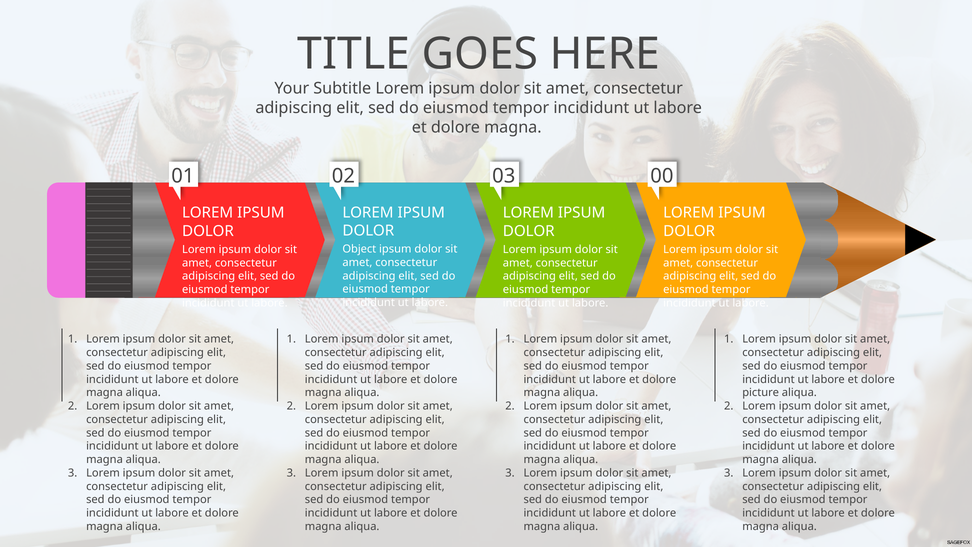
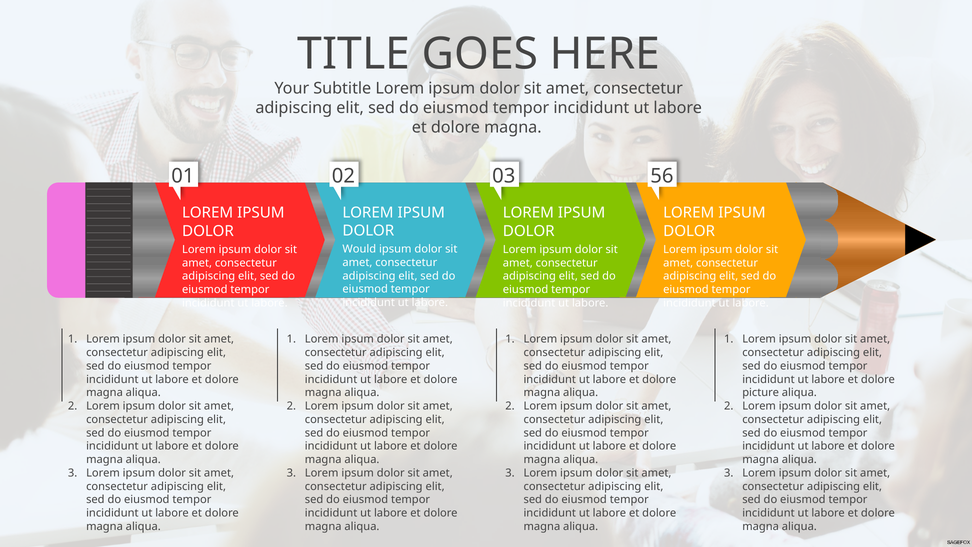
00: 00 -> 56
Object: Object -> Would
